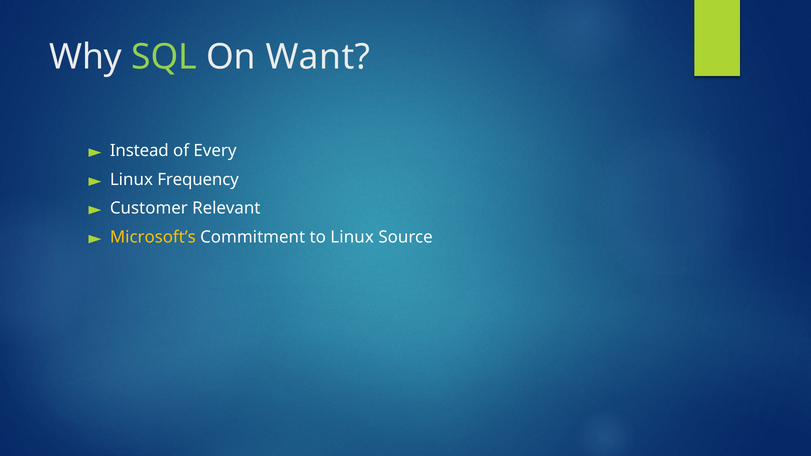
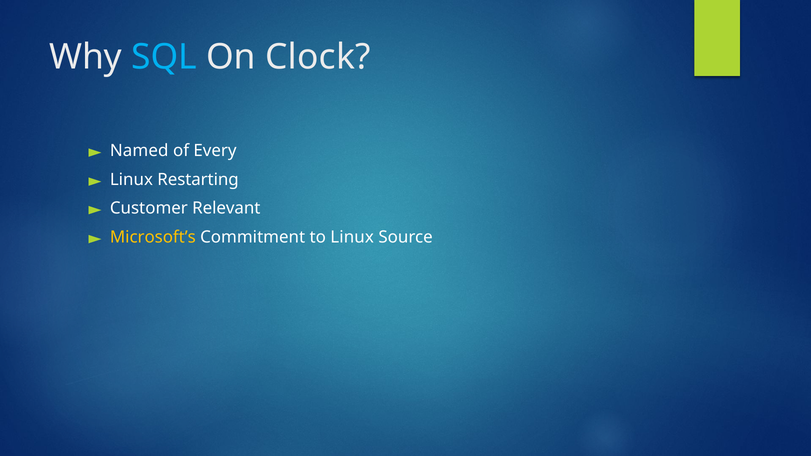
SQL colour: light green -> light blue
Want: Want -> Clock
Instead: Instead -> Named
Frequency: Frequency -> Restarting
